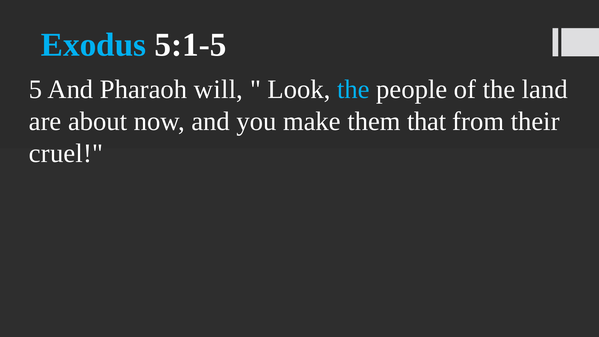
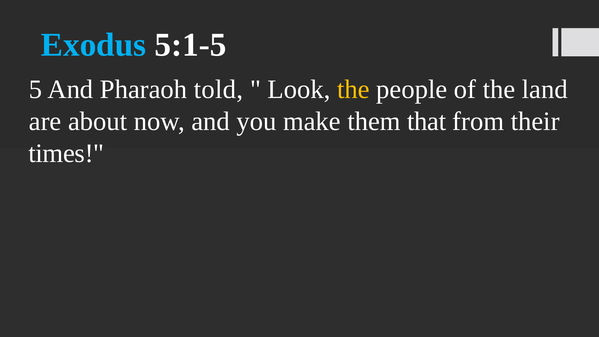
will: will -> told
the at (353, 89) colour: light blue -> yellow
cruel: cruel -> times
